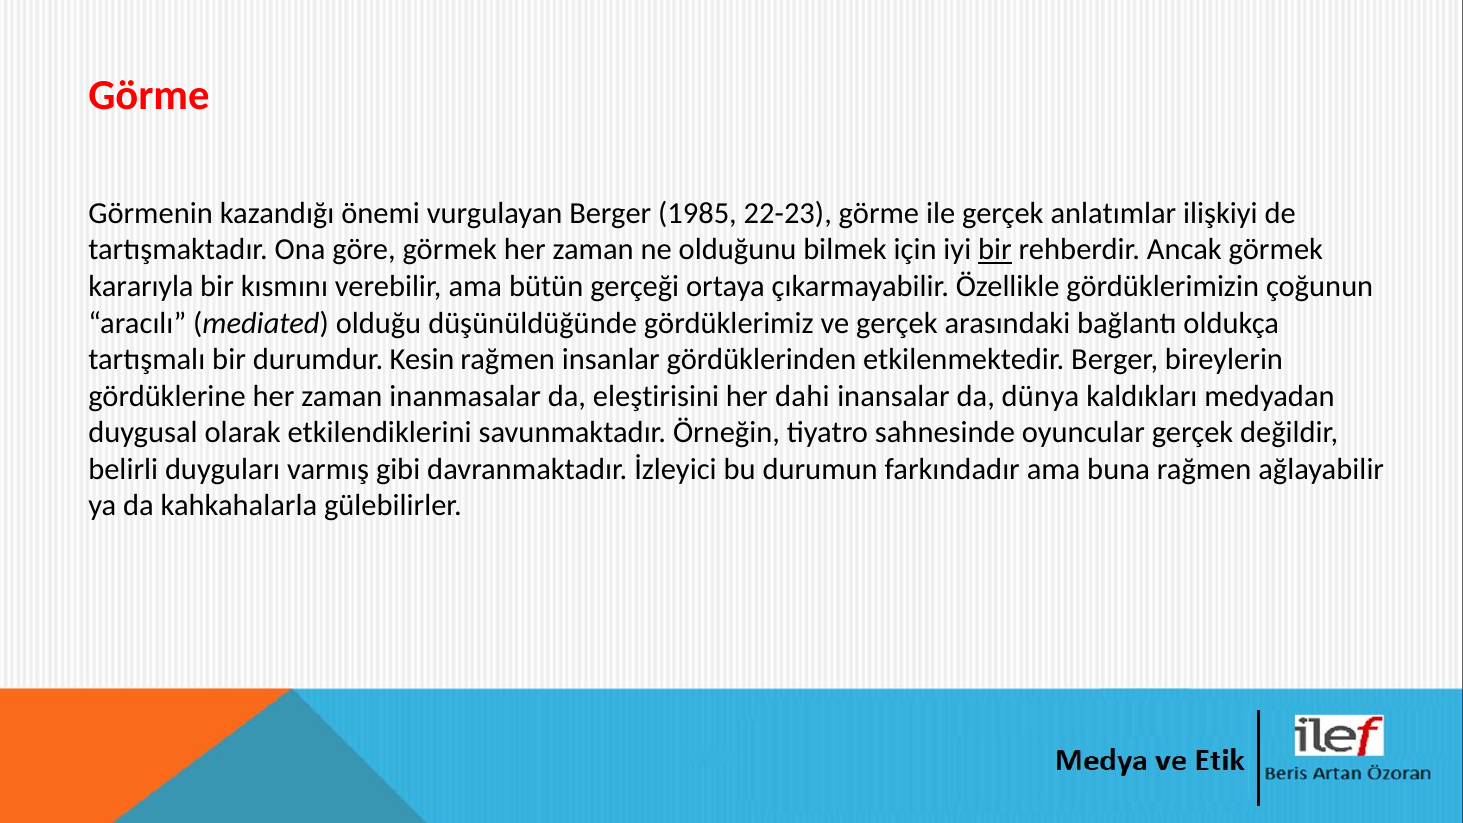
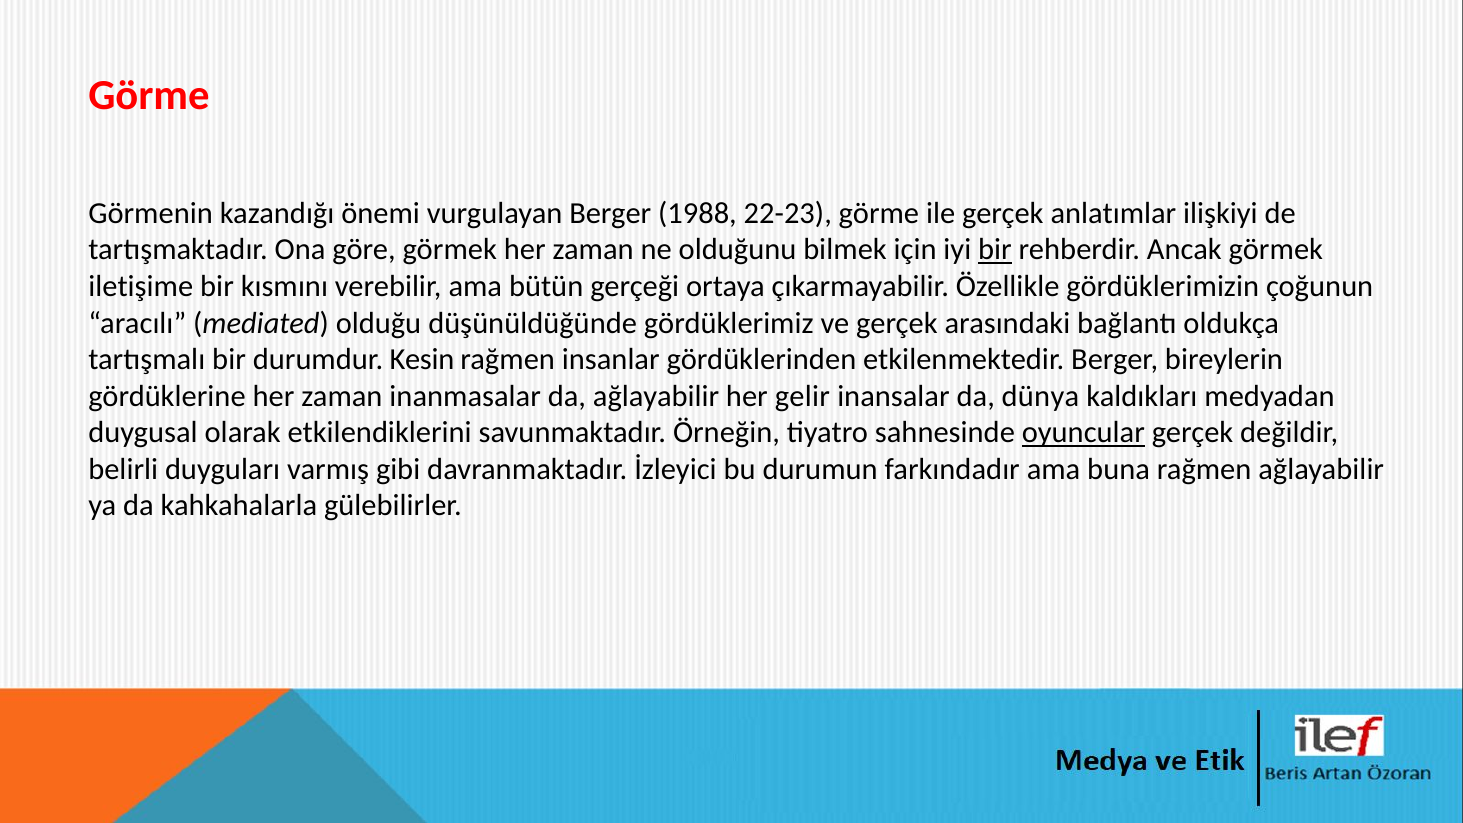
1985: 1985 -> 1988
kararıyla: kararıyla -> iletişime
da eleştirisini: eleştirisini -> ağlayabilir
dahi: dahi -> gelir
oyuncular underline: none -> present
